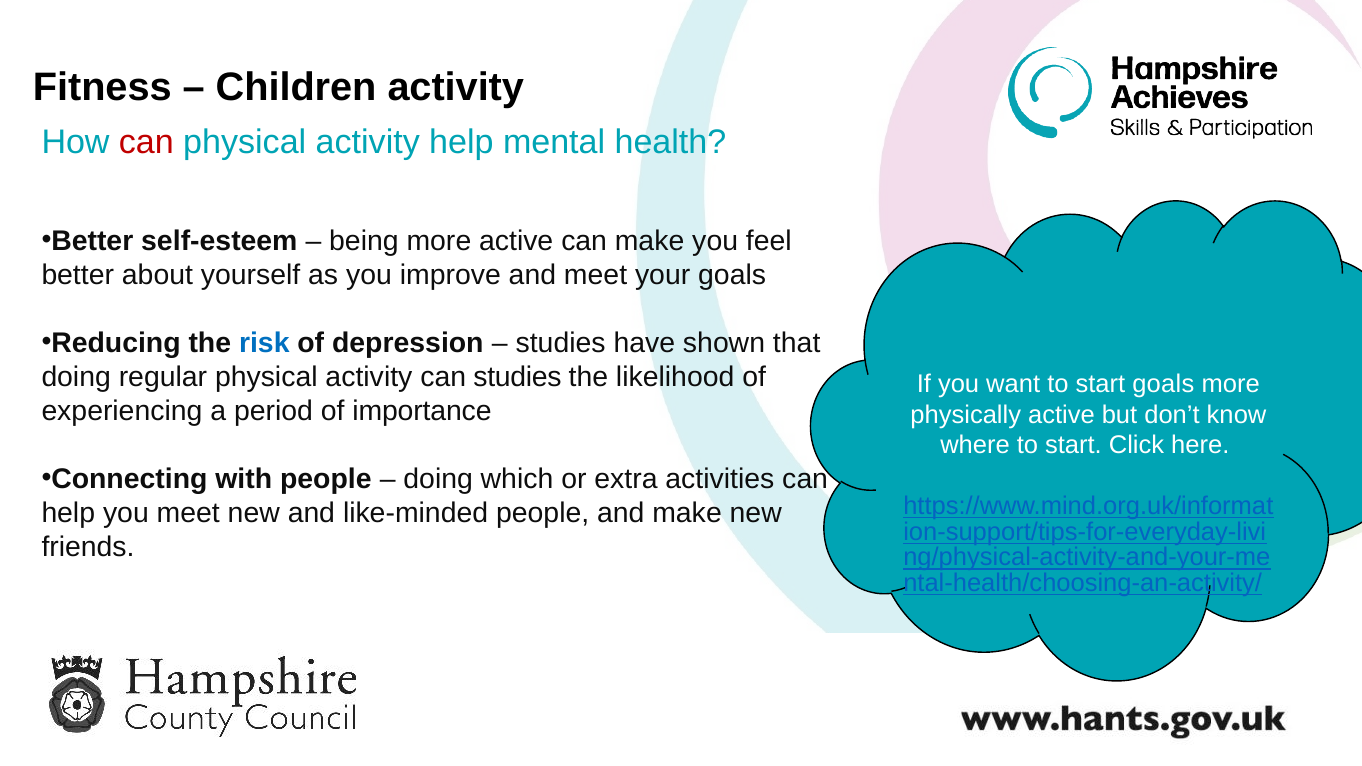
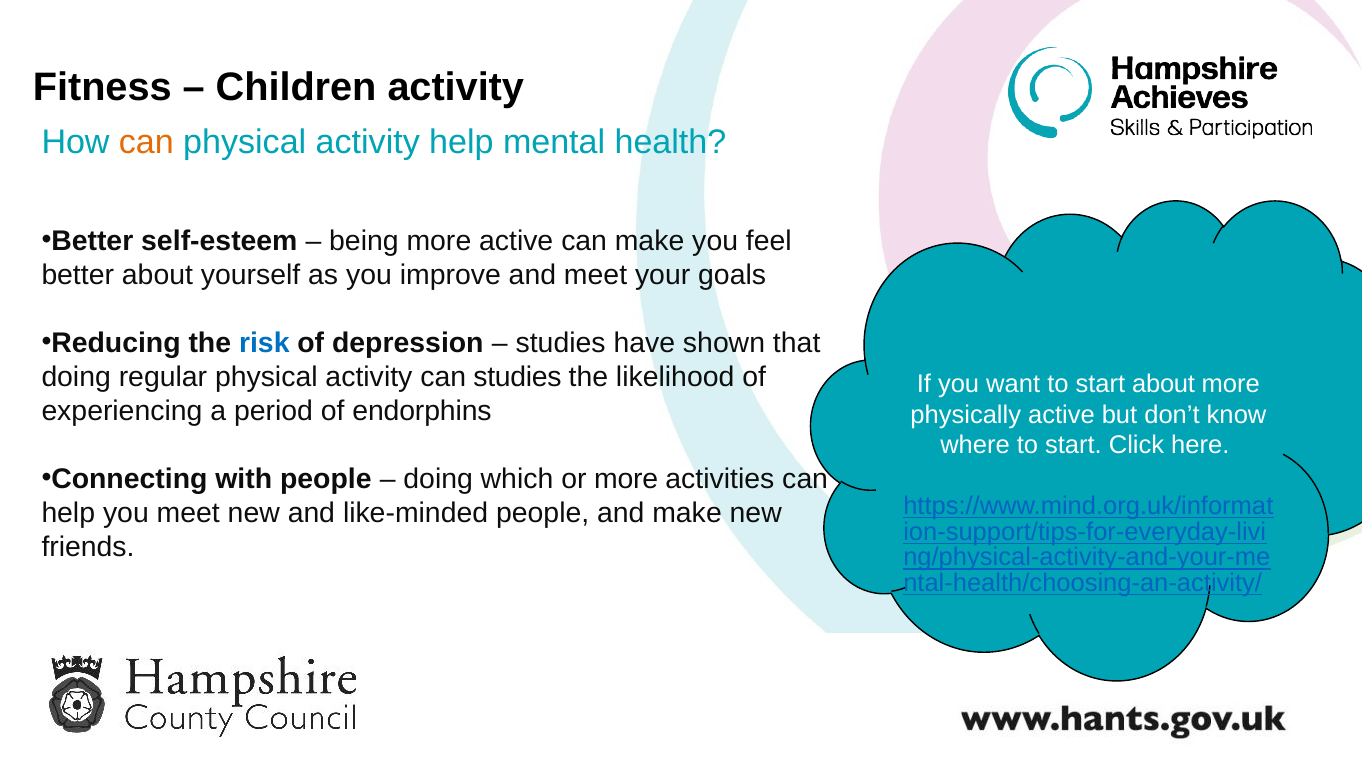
can at (146, 142) colour: red -> orange
start goals: goals -> about
importance: importance -> endorphins
or extra: extra -> more
